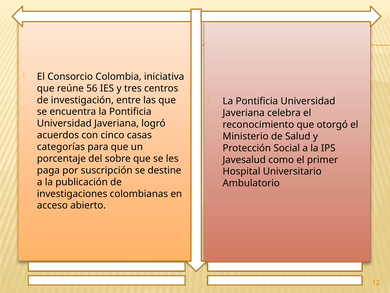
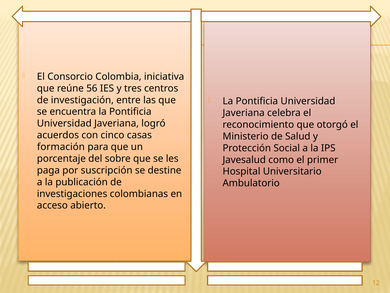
categorías: categorías -> formación
